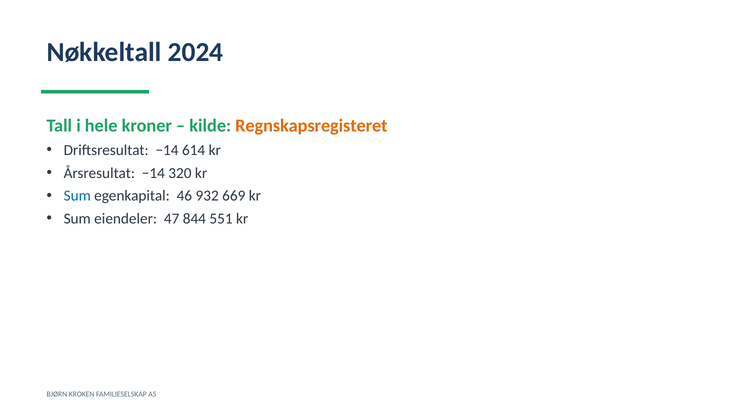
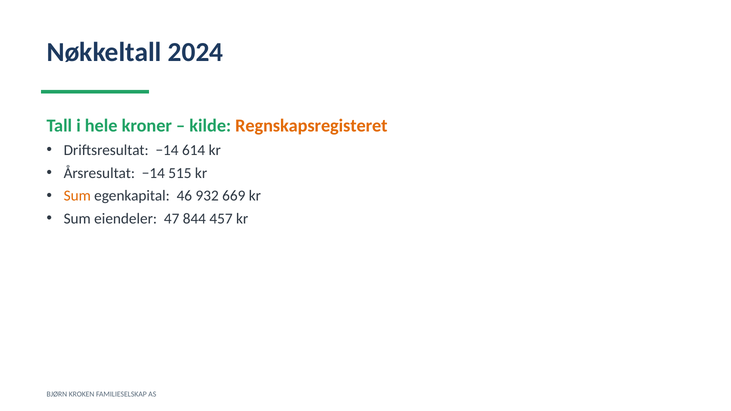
320: 320 -> 515
Sum at (77, 196) colour: blue -> orange
551: 551 -> 457
